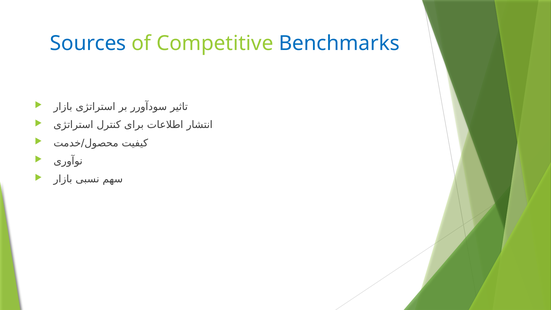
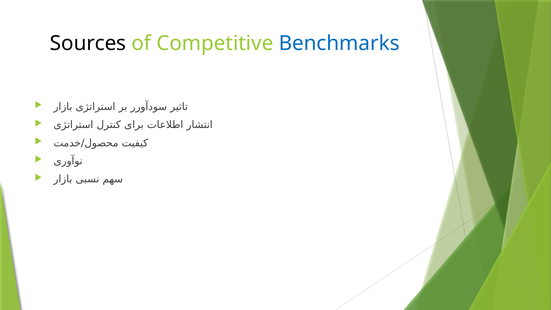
Sources colour: blue -> black
